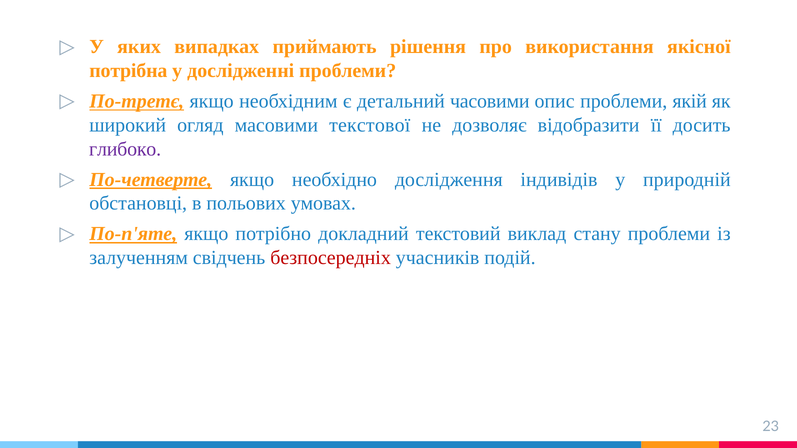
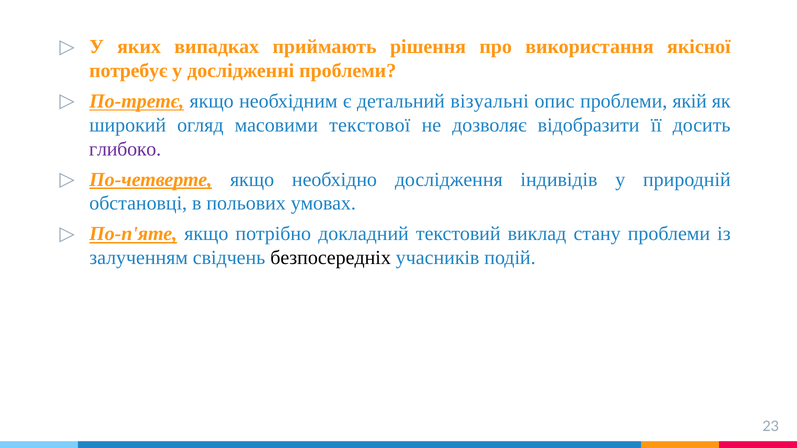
потрібна: потрібна -> потребує
часовими: часовими -> візуальні
безпосередніх colour: red -> black
